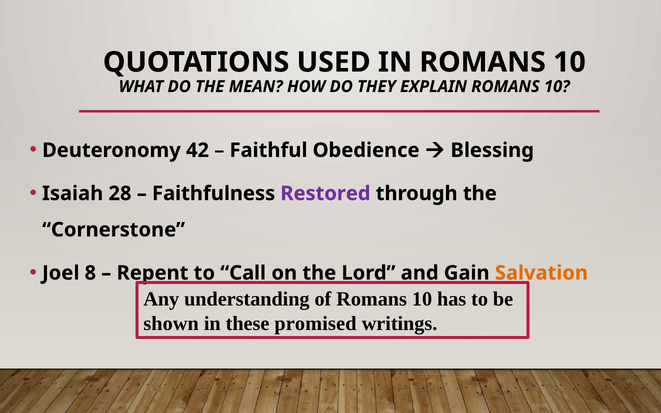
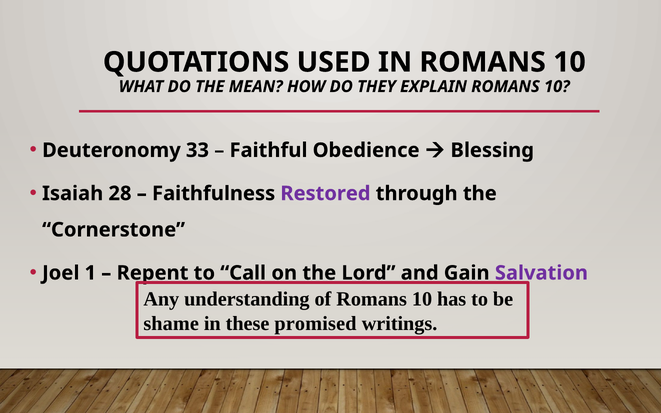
42: 42 -> 33
8: 8 -> 1
Salvation colour: orange -> purple
shown: shown -> shame
